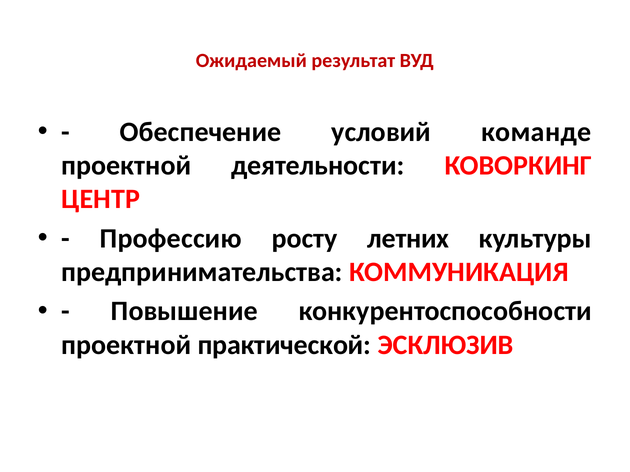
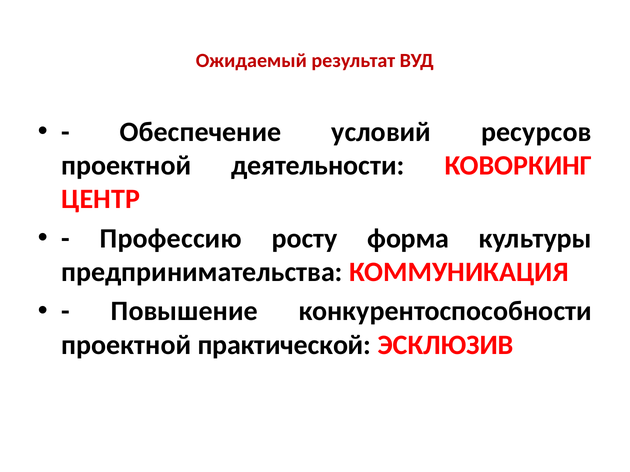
команде: команде -> ресурсов
летних: летних -> форма
